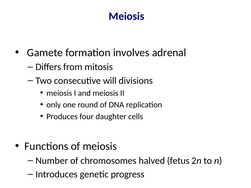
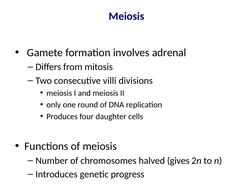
will: will -> villi
fetus: fetus -> gives
